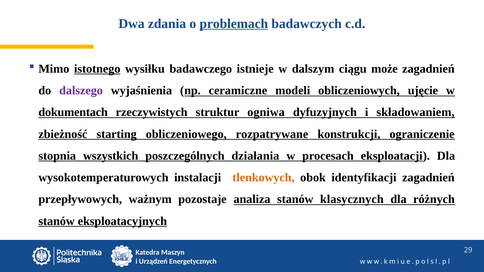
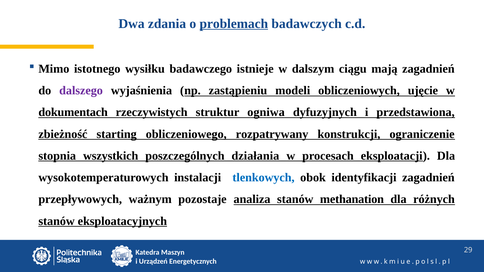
istotnego underline: present -> none
może: może -> mają
ceramiczne: ceramiczne -> zastąpieniu
składowaniem: składowaniem -> przedstawiona
rozpatrywane: rozpatrywane -> rozpatrywany
tlenkowych colour: orange -> blue
klasycznych: klasycznych -> methanation
